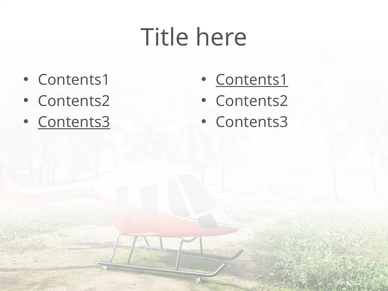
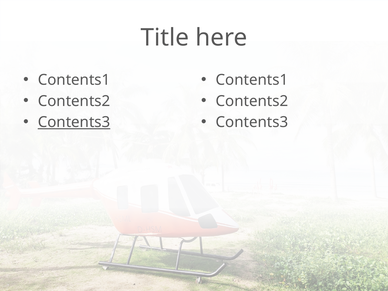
Contents1 at (252, 80) underline: present -> none
